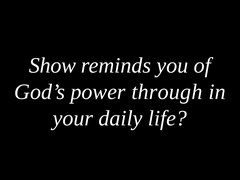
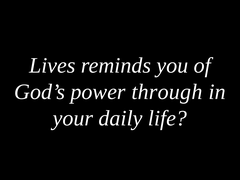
Show: Show -> Lives
